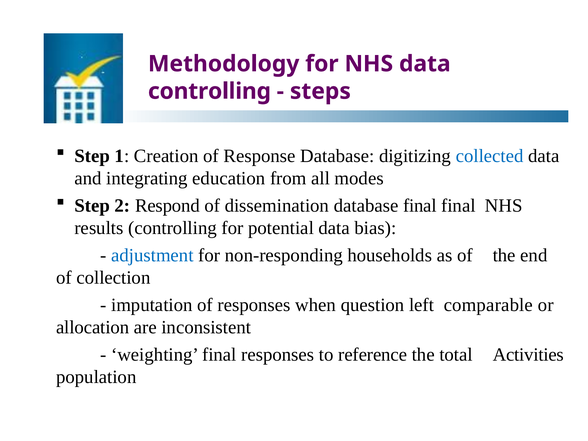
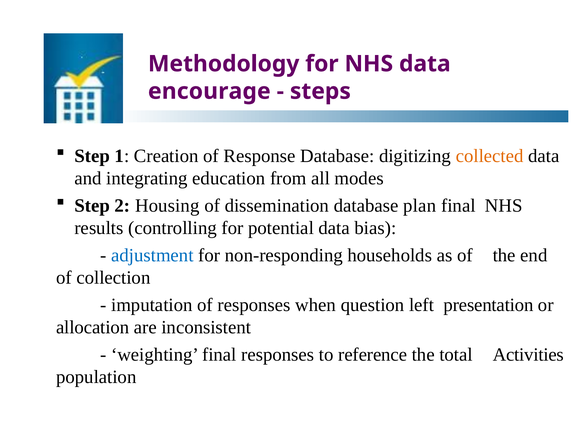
controlling at (209, 91): controlling -> encourage
collected colour: blue -> orange
Respond: Respond -> Housing
database final: final -> plan
comparable: comparable -> presentation
